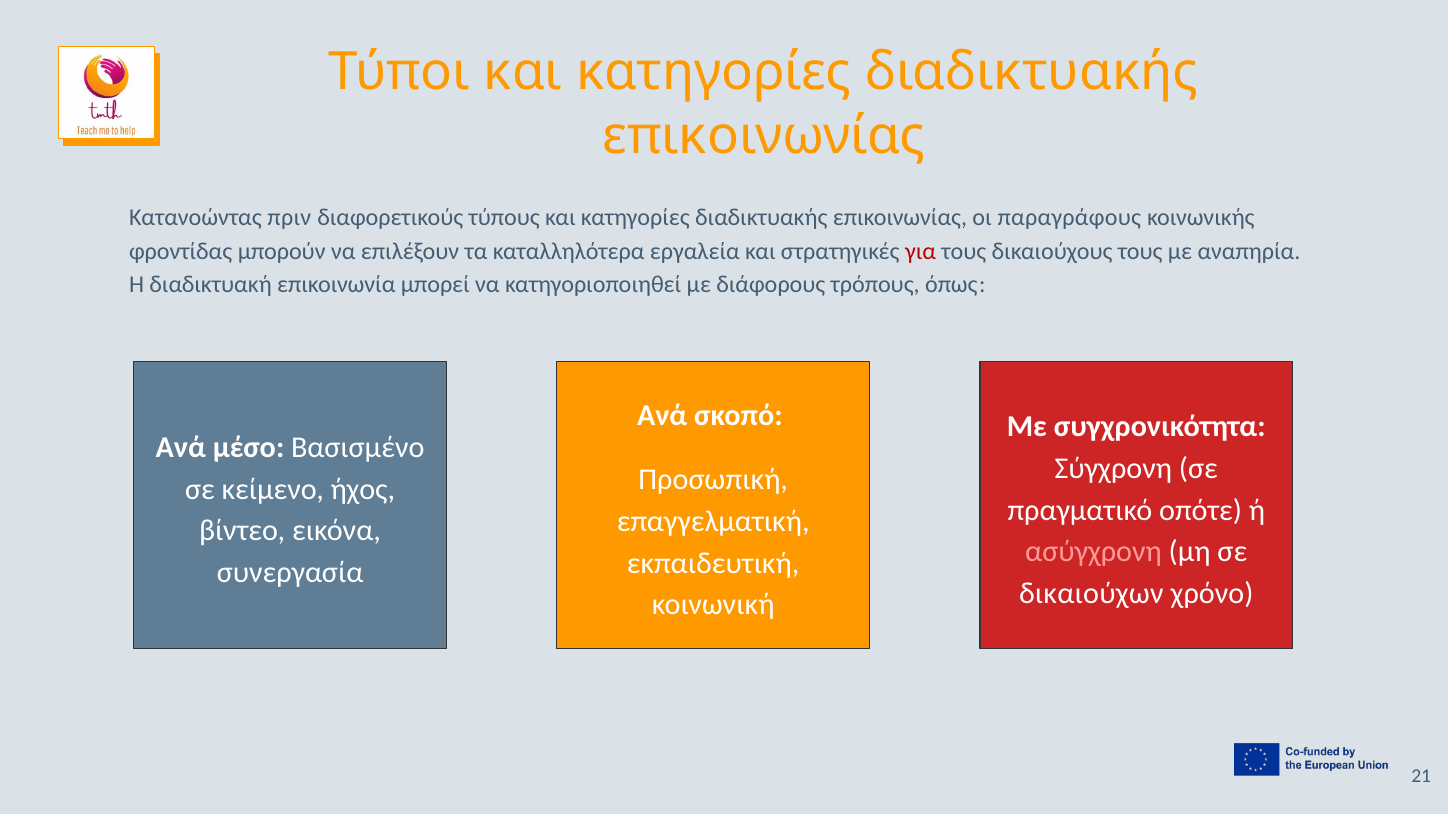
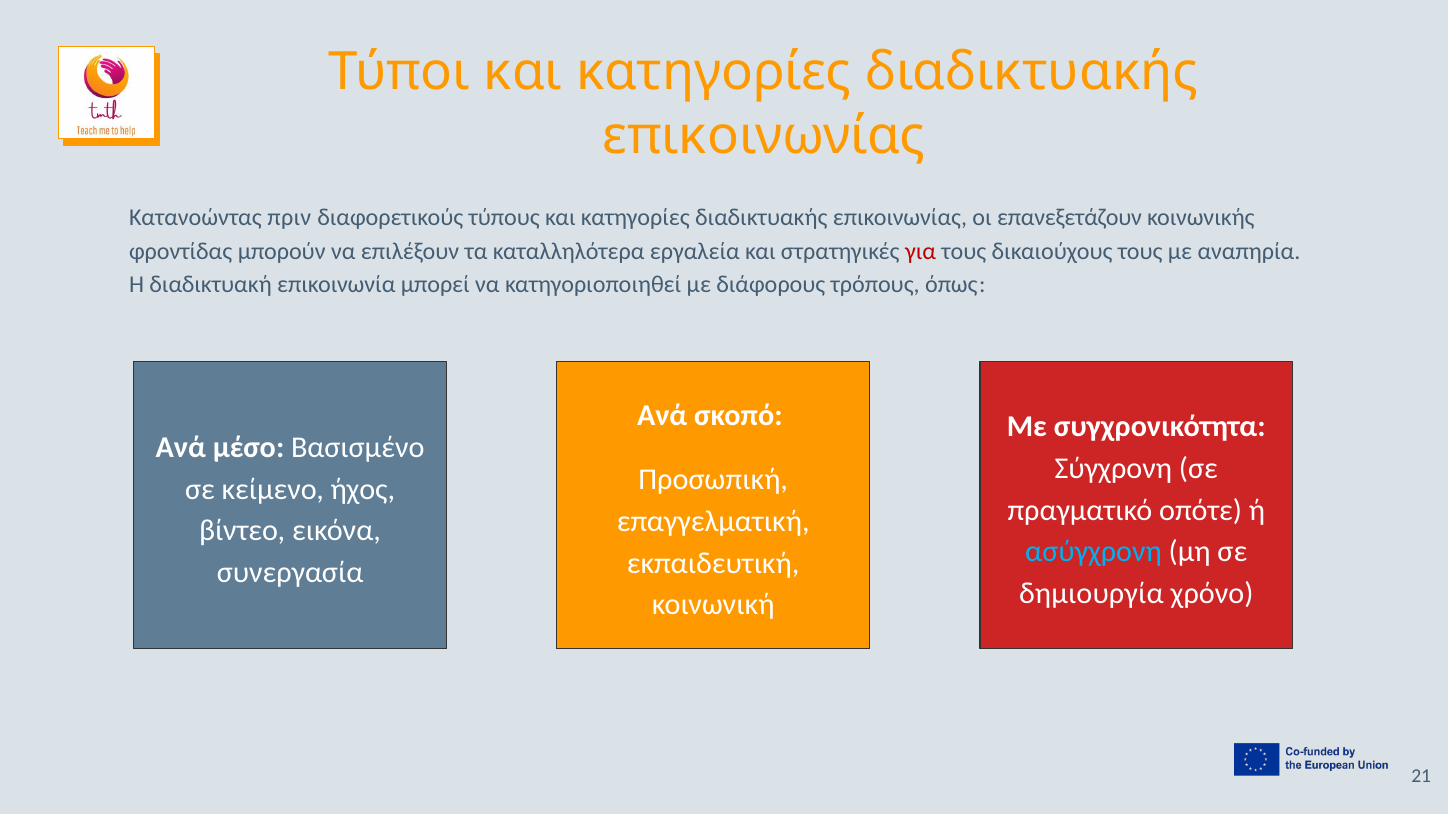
παραγράφους: παραγράφους -> επανεξετάζουν
ασύγχρονη colour: pink -> light blue
δικαιούχων: δικαιούχων -> δημιουργία
